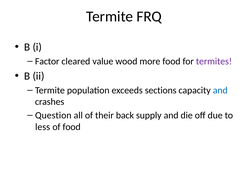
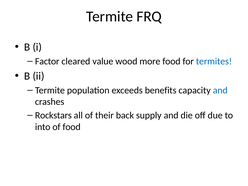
termites colour: purple -> blue
sections: sections -> benefits
Question: Question -> Rockstars
less: less -> into
